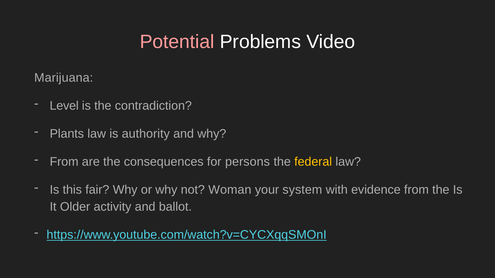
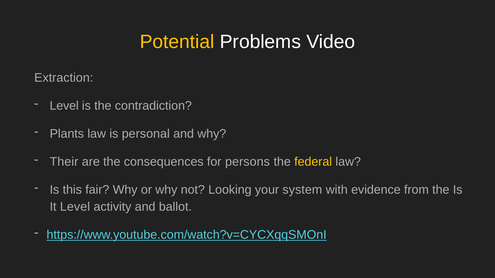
Potential colour: pink -> yellow
Marijuana: Marijuana -> Extraction
authority: authority -> personal
From at (64, 162): From -> Their
Woman: Woman -> Looking
It Older: Older -> Level
